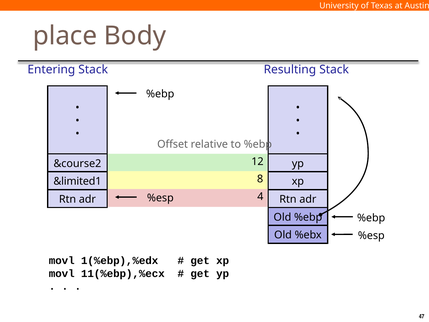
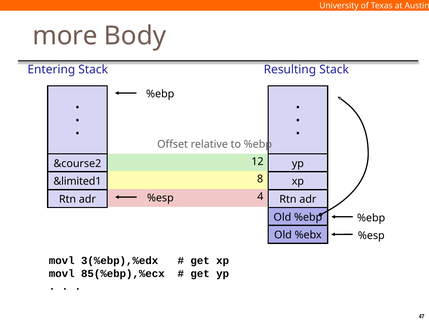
place: place -> more
1(%ebp),%edx: 1(%ebp),%edx -> 3(%ebp),%edx
11(%ebp),%ecx: 11(%ebp),%ecx -> 85(%ebp),%ecx
